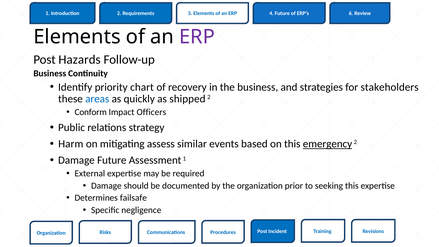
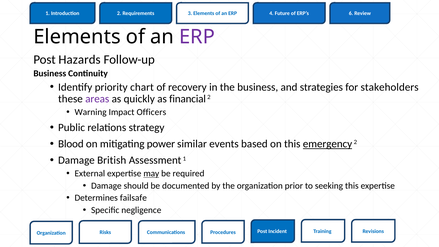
areas colour: blue -> purple
shipped: shipped -> financial
Conform: Conform -> Warning
Harm: Harm -> Blood
assess: assess -> power
Damage Future: Future -> British
may underline: none -> present
